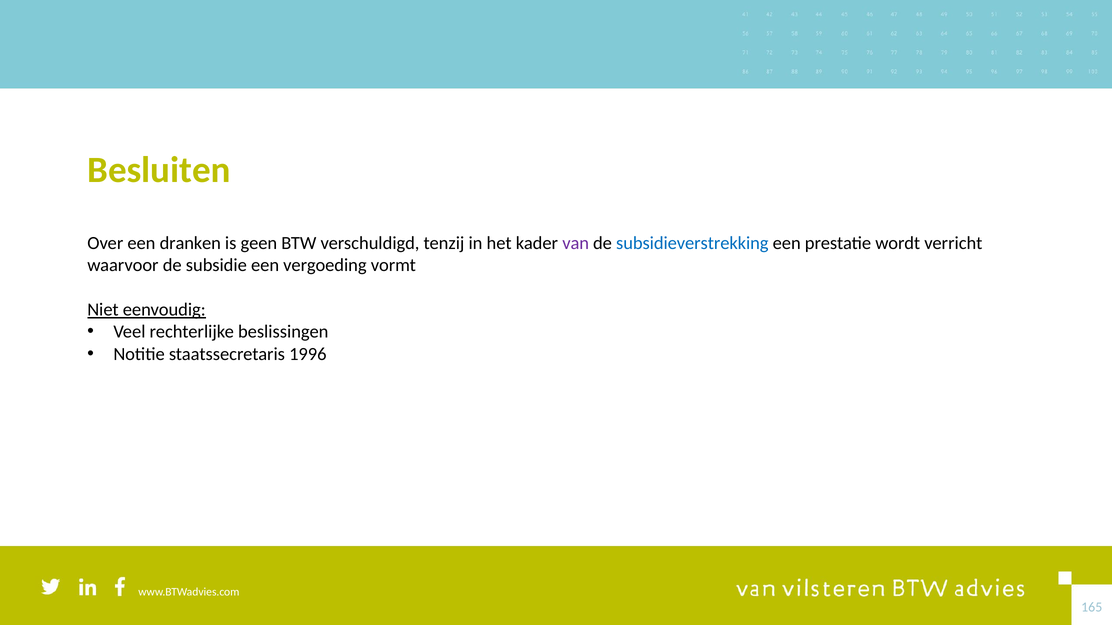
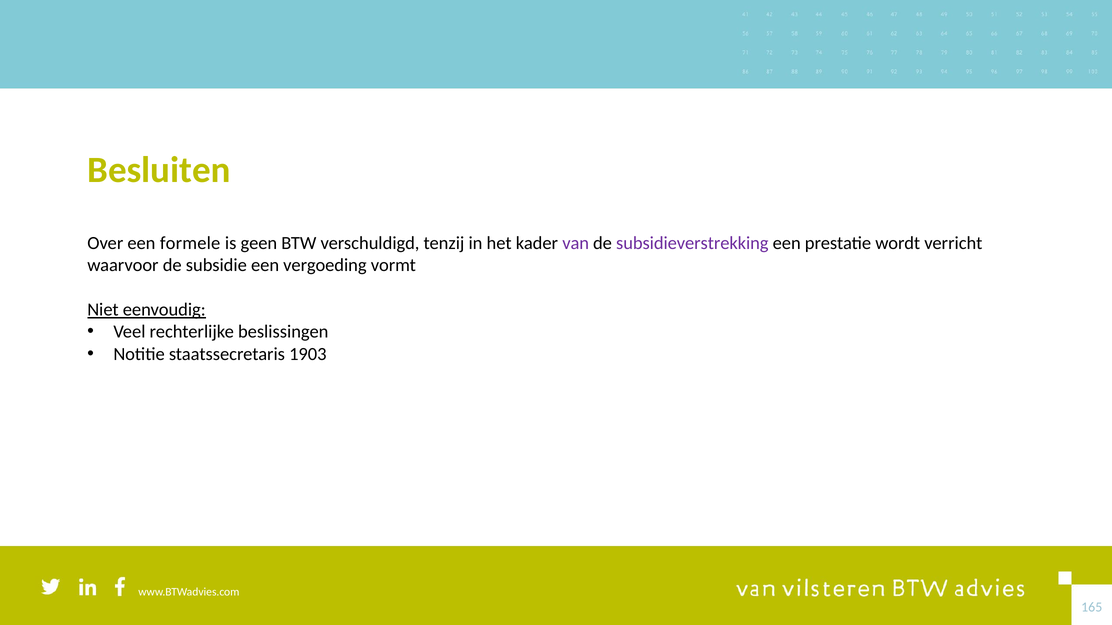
dranken: dranken -> formele
subsidieverstrekking colour: blue -> purple
1996: 1996 -> 1903
